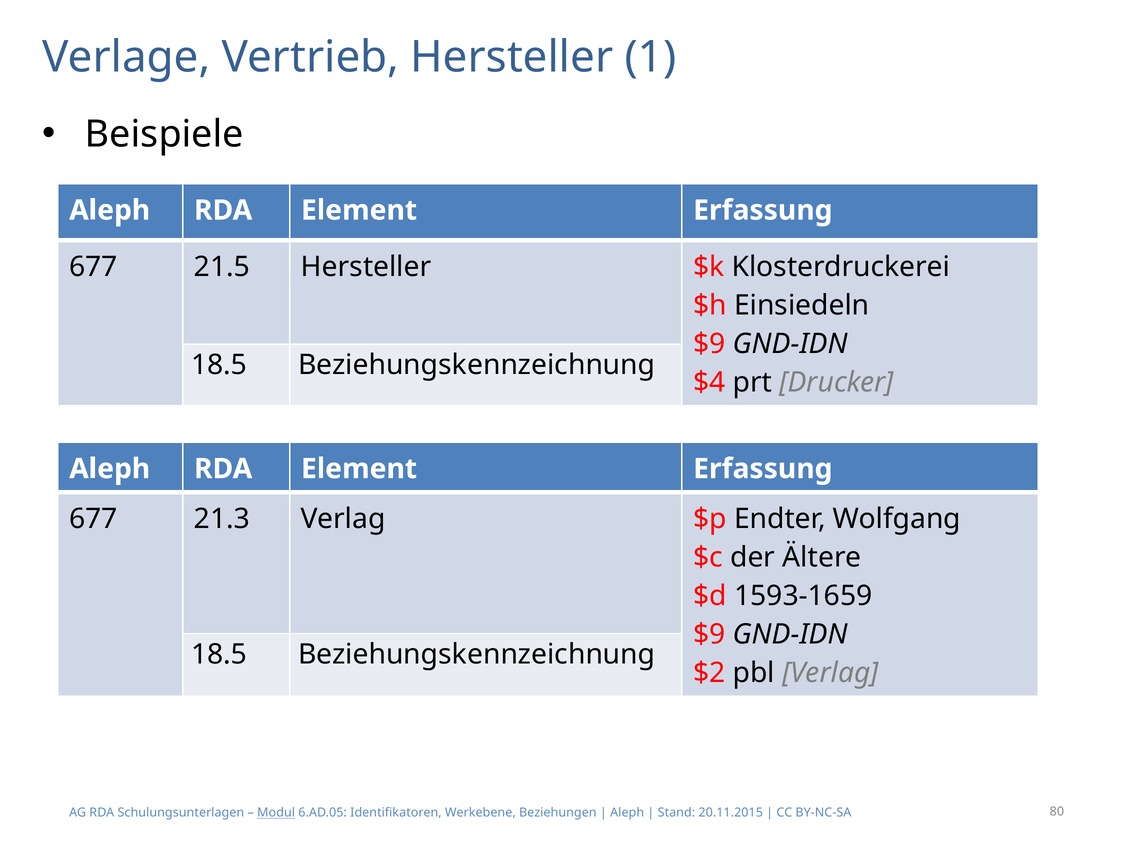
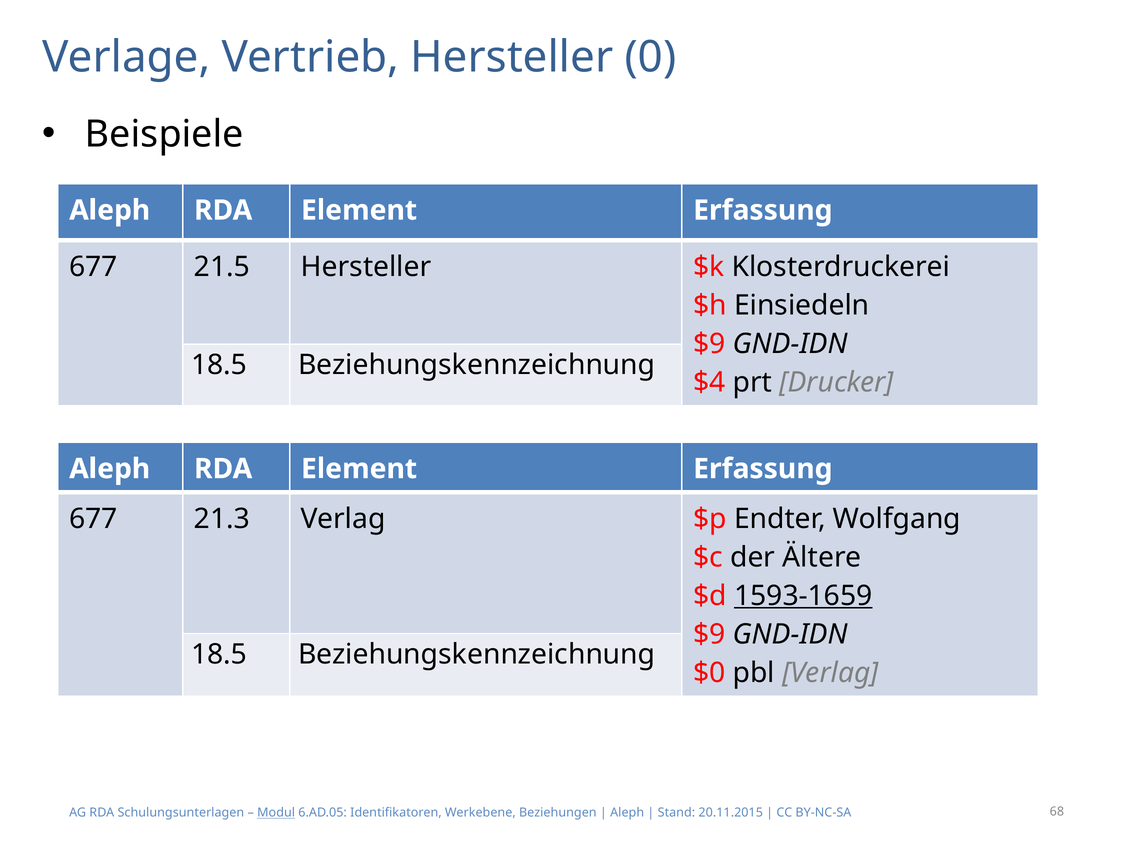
1: 1 -> 0
1593-1659 underline: none -> present
$2: $2 -> $0
80: 80 -> 68
